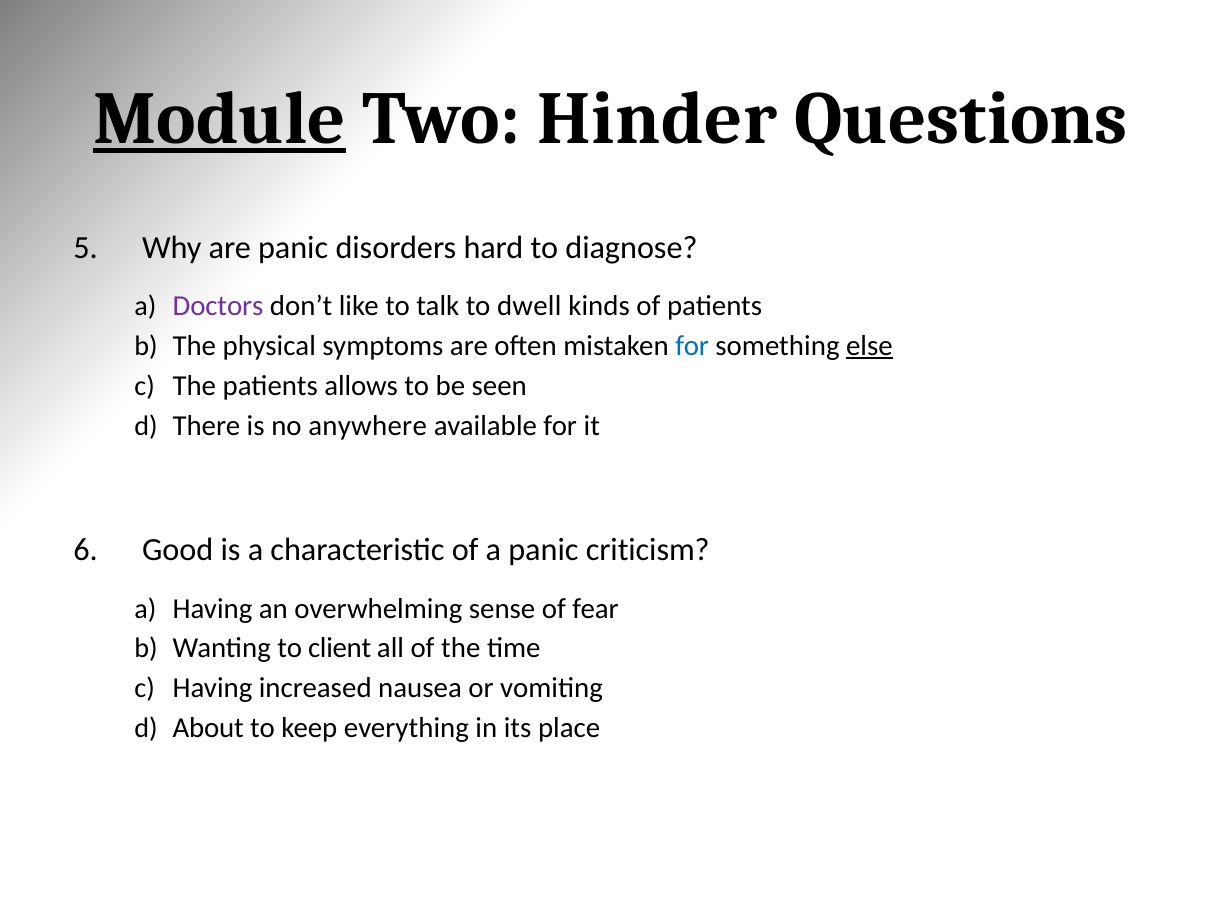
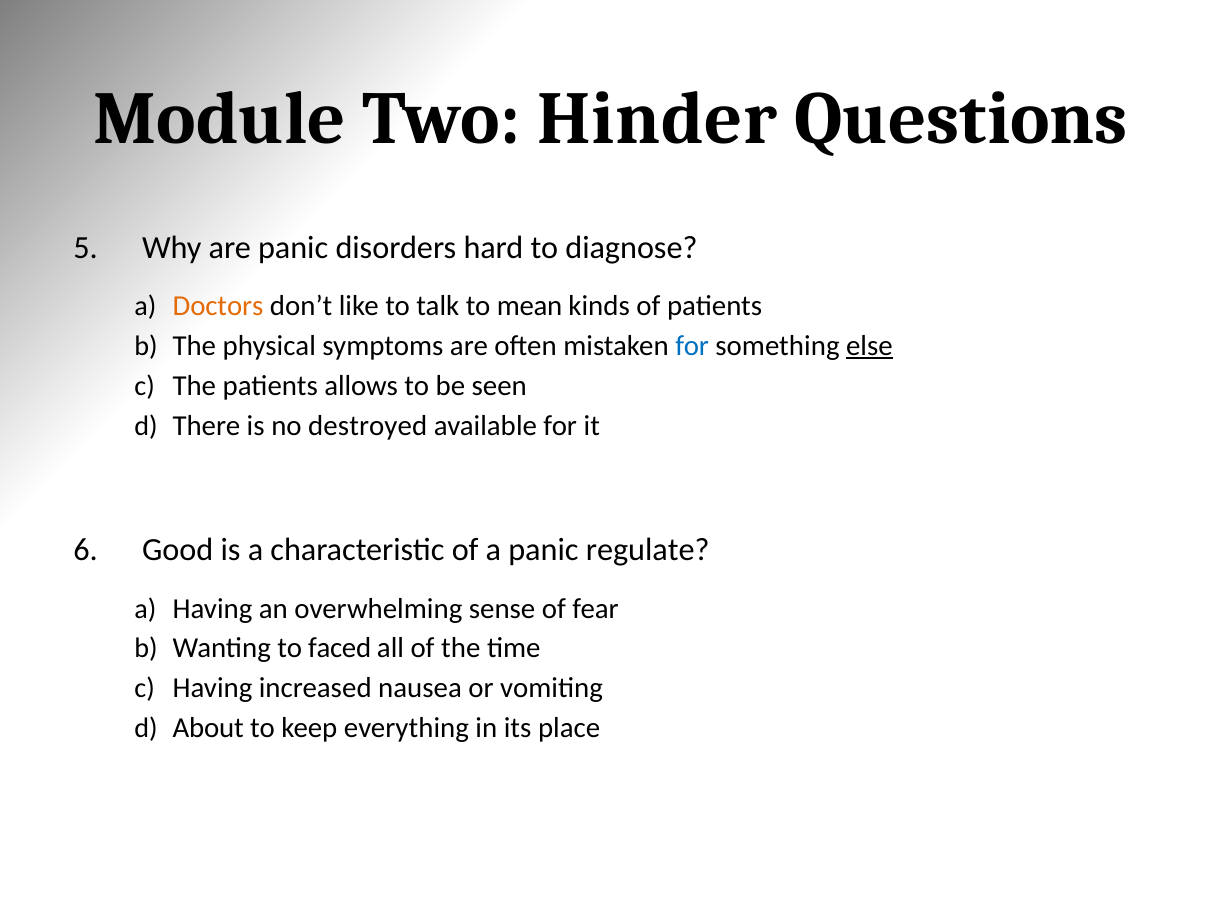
Module underline: present -> none
Doctors colour: purple -> orange
dwell: dwell -> mean
anywhere: anywhere -> destroyed
criticism: criticism -> regulate
client: client -> faced
